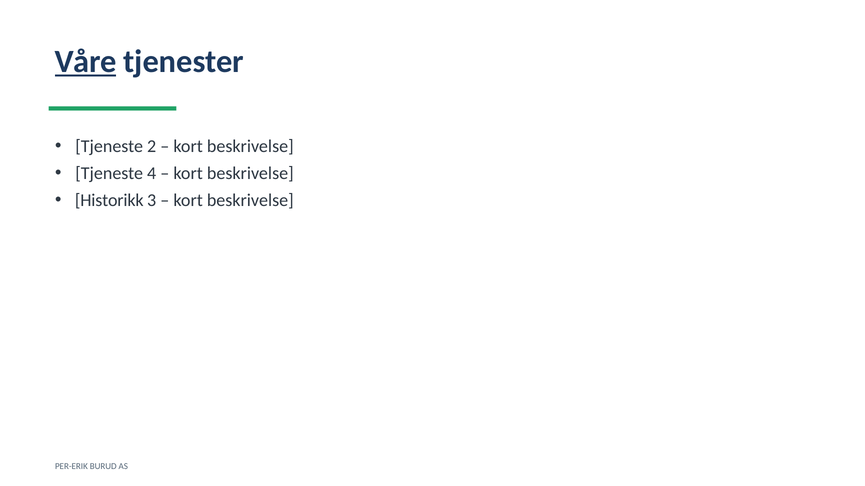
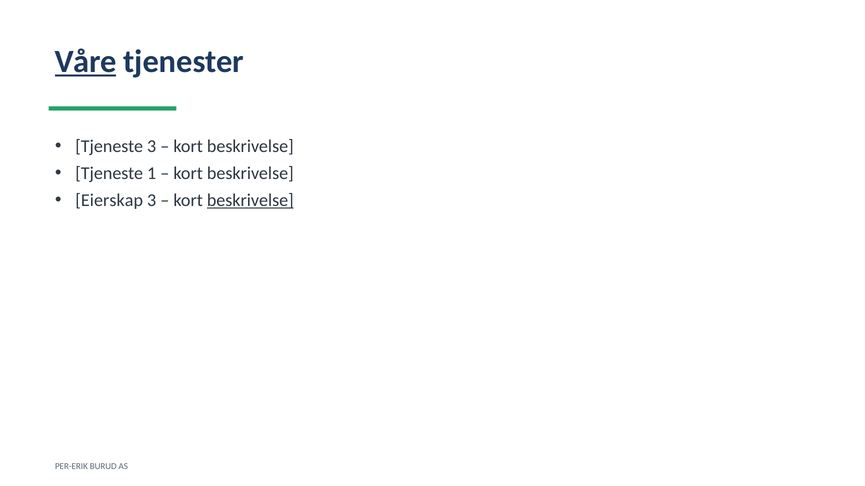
Tjeneste 2: 2 -> 3
4: 4 -> 1
Historikk: Historikk -> Eierskap
beskrivelse at (250, 201) underline: none -> present
